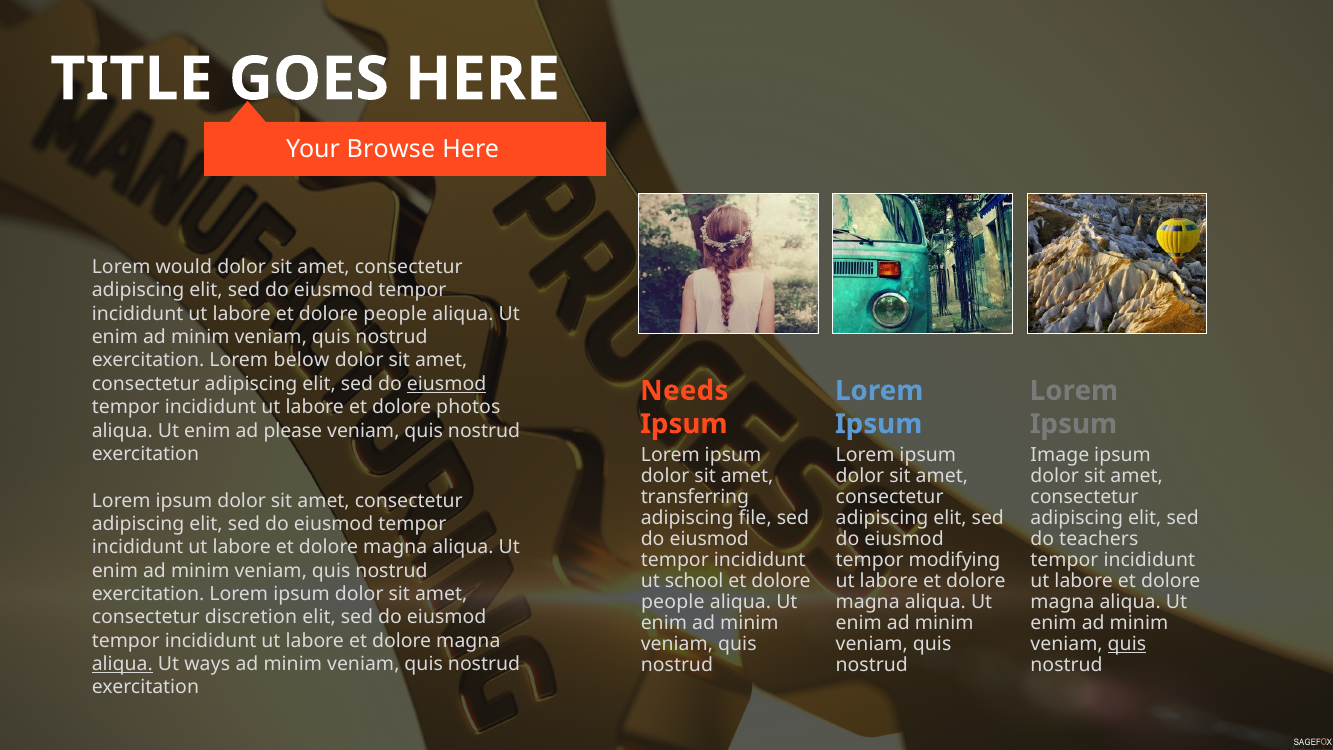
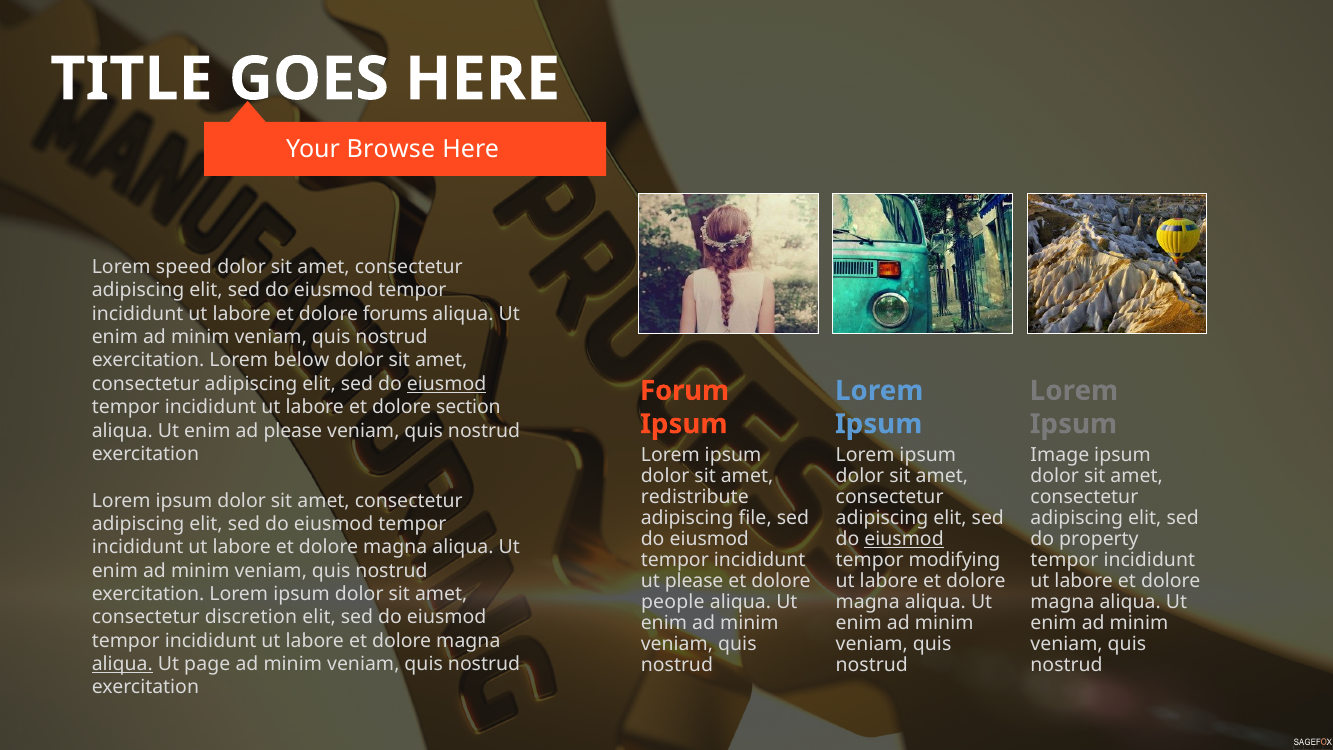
would: would -> speed
labore et dolore people: people -> forums
Needs: Needs -> Forum
photos: photos -> section
transferring: transferring -> redistribute
eiusmod at (904, 539) underline: none -> present
teachers: teachers -> property
ut school: school -> please
quis at (1127, 644) underline: present -> none
ways: ways -> page
